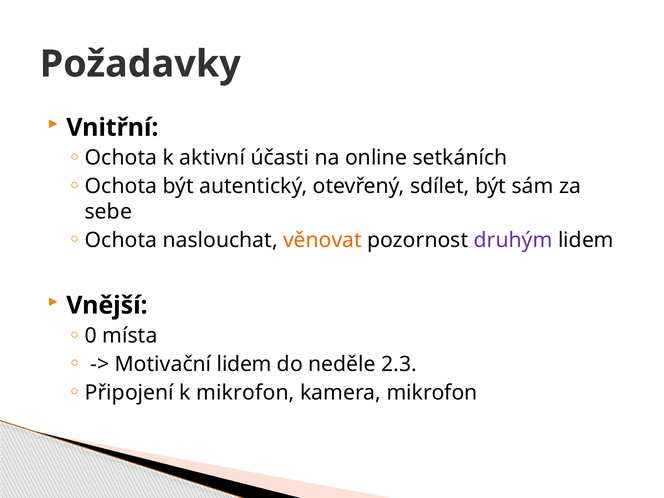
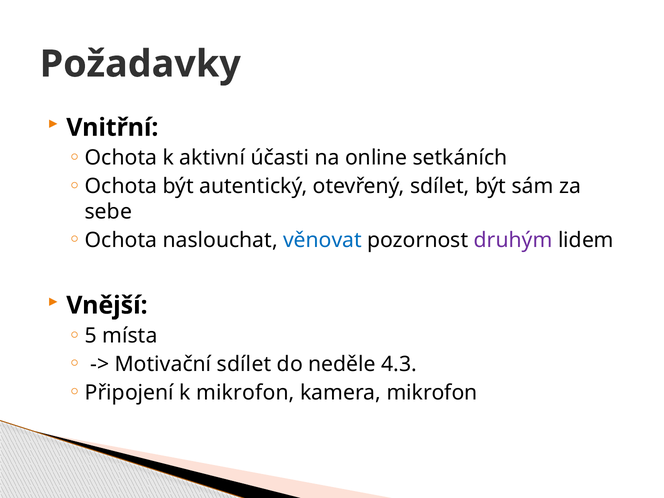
věnovat colour: orange -> blue
0: 0 -> 5
Motivační lidem: lidem -> sdílet
2.3: 2.3 -> 4.3
